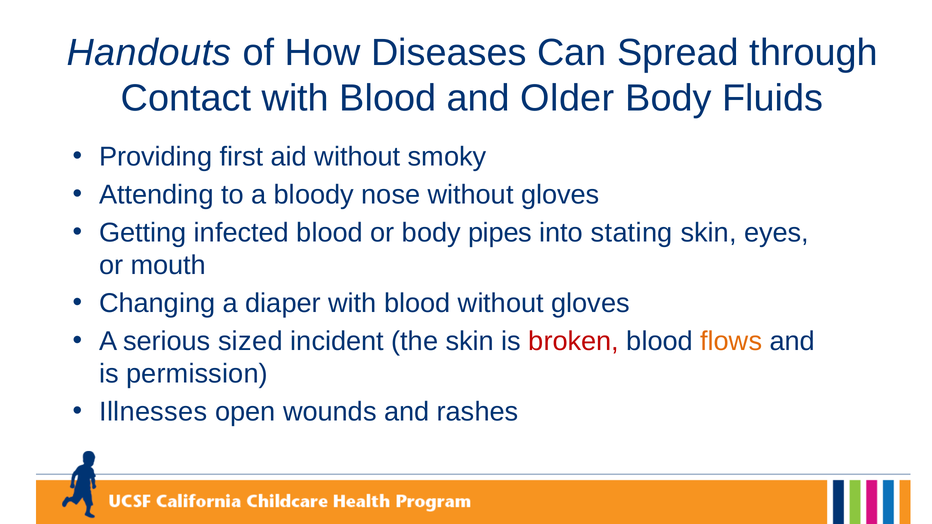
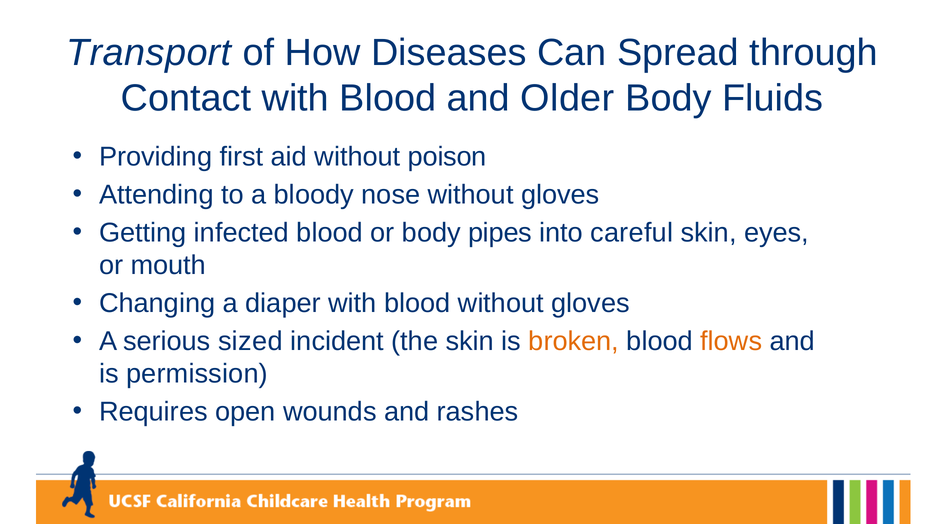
Handouts: Handouts -> Transport
smoky: smoky -> poison
stating: stating -> careful
broken colour: red -> orange
Illnesses: Illnesses -> Requires
